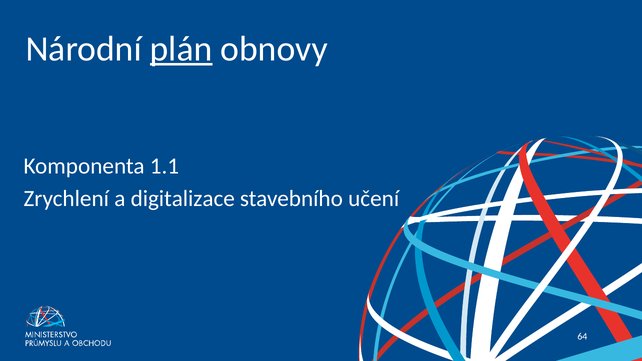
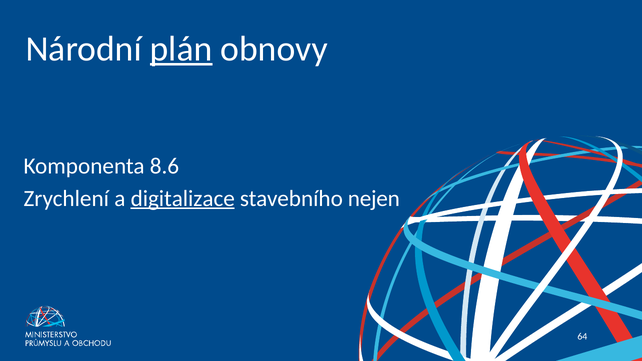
1.1: 1.1 -> 8.6
digitalizace underline: none -> present
učení: učení -> nejen
